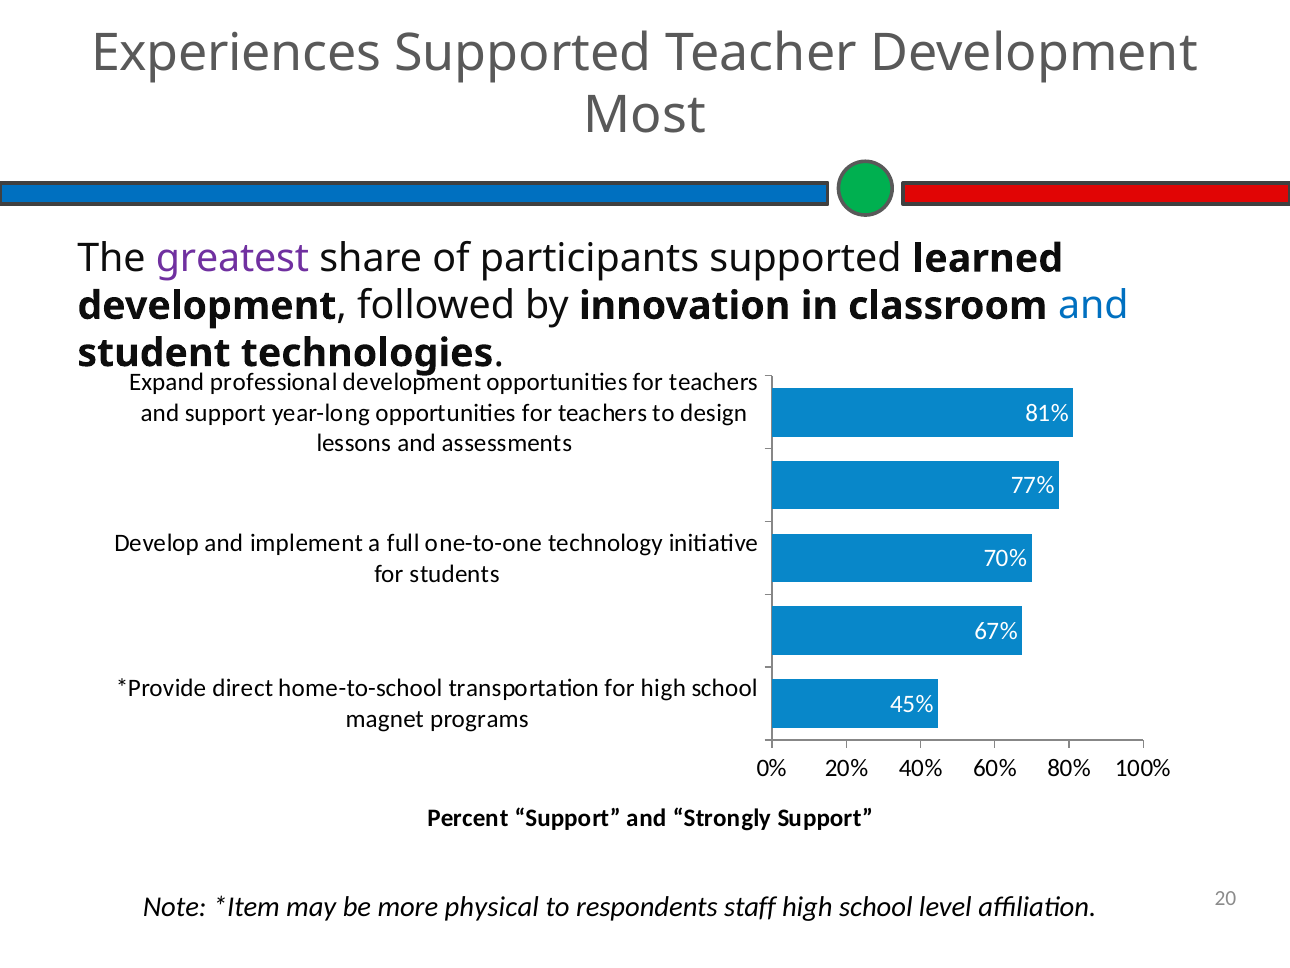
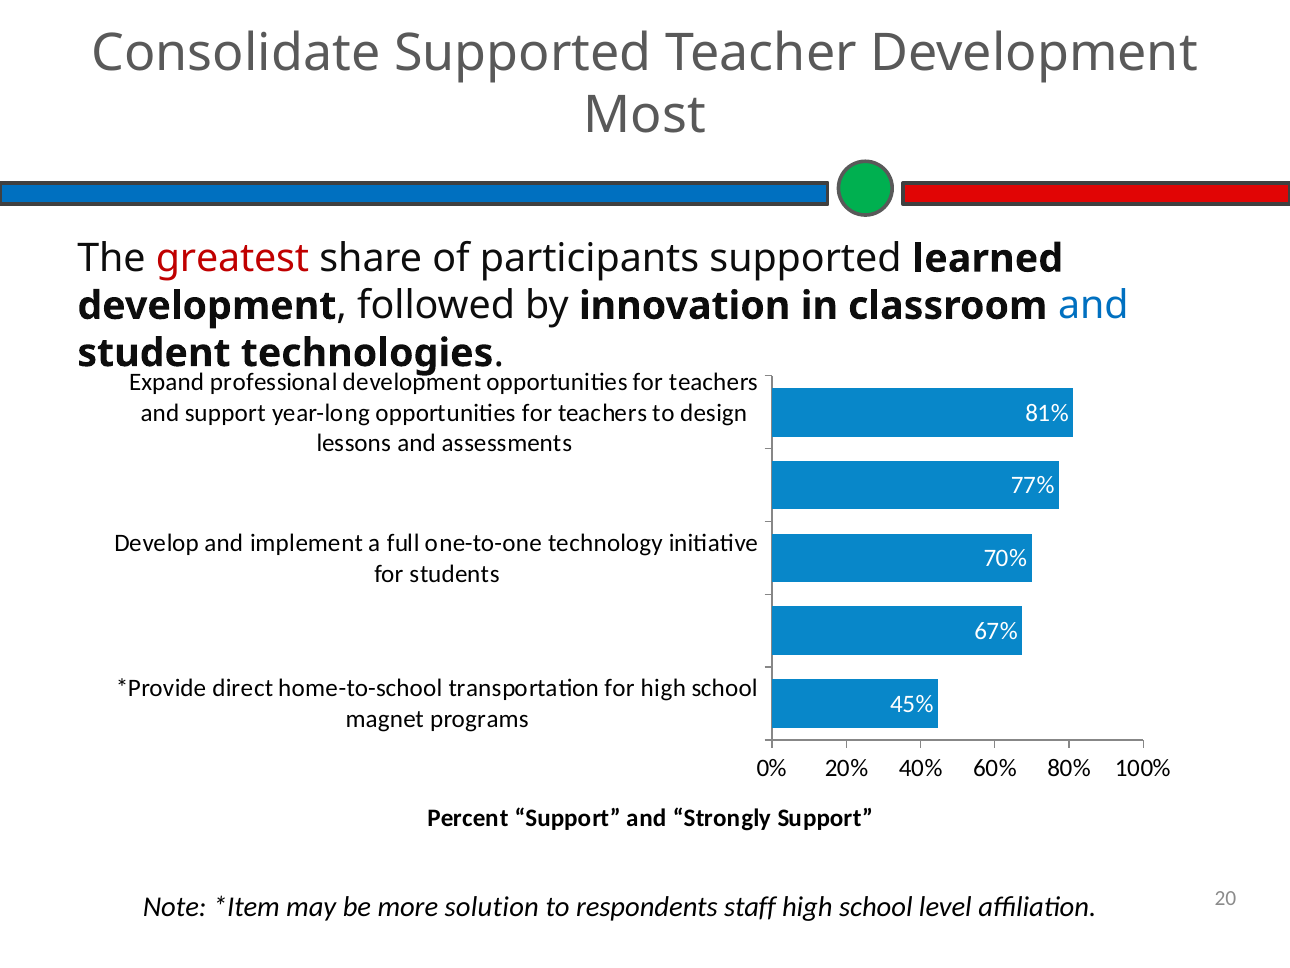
Experiences: Experiences -> Consolidate
greatest colour: purple -> red
physical: physical -> solution
